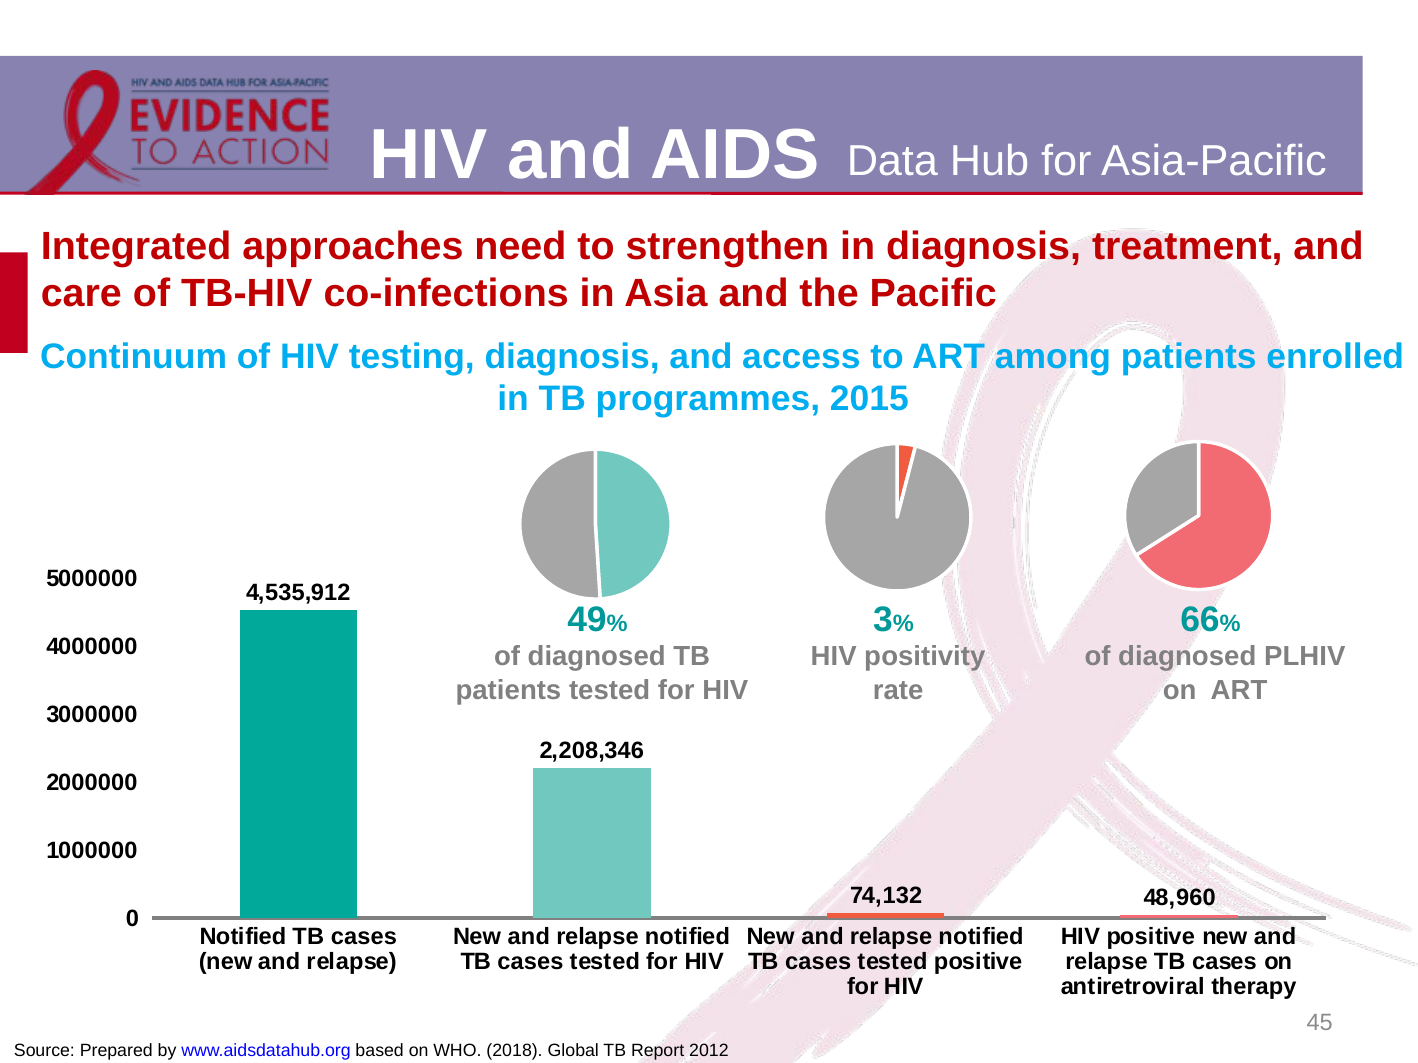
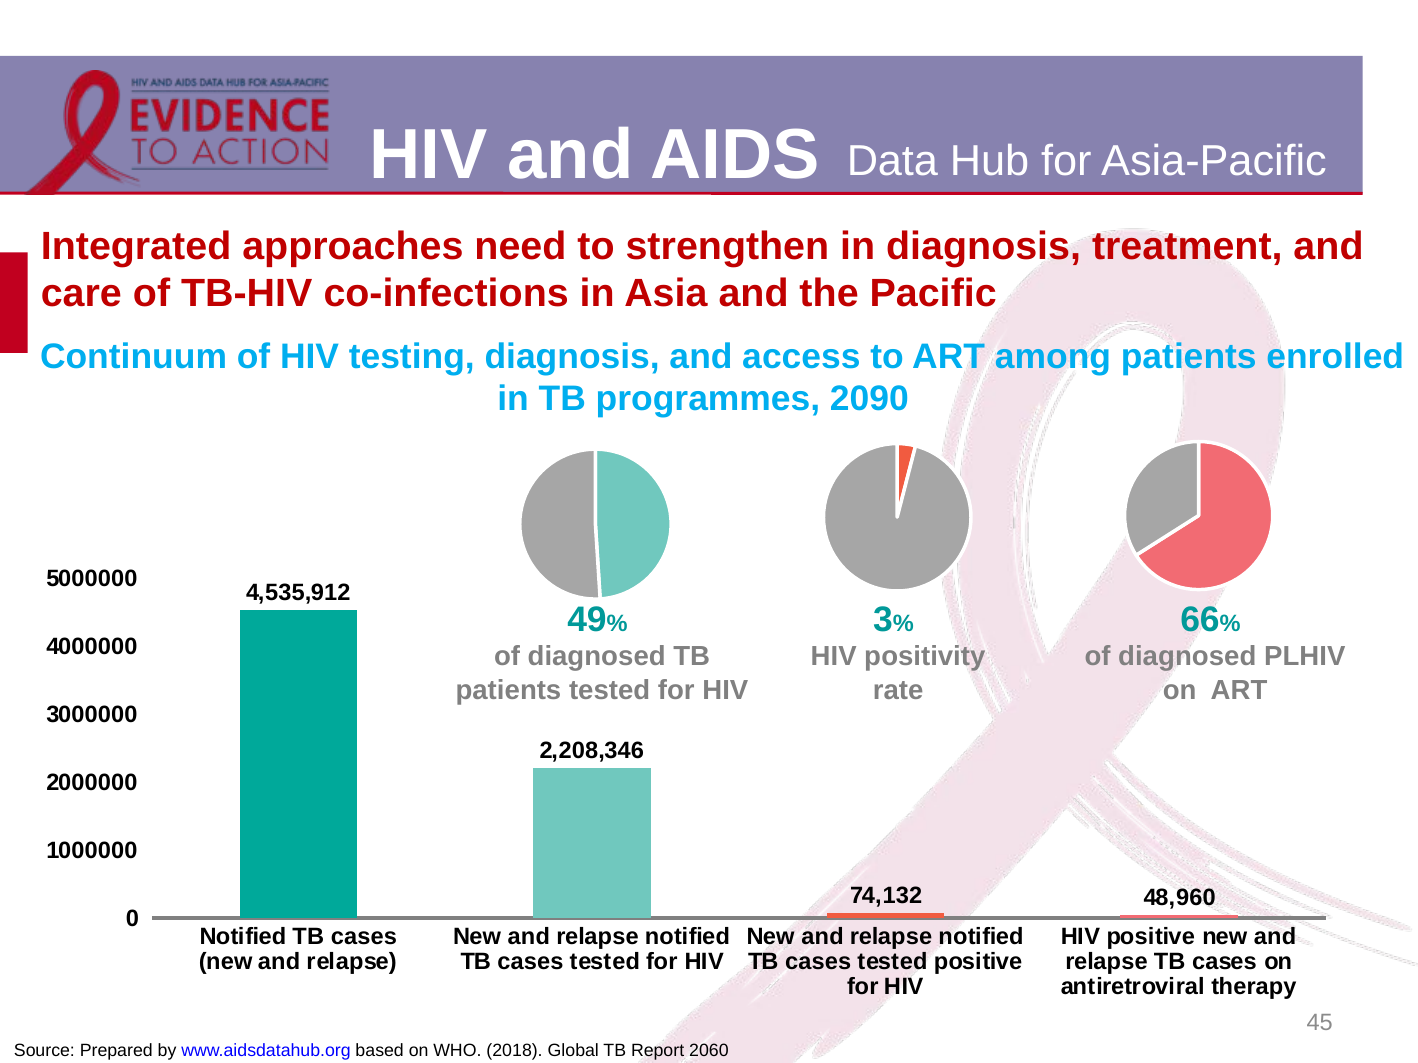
2015: 2015 -> 2090
2012: 2012 -> 2060
